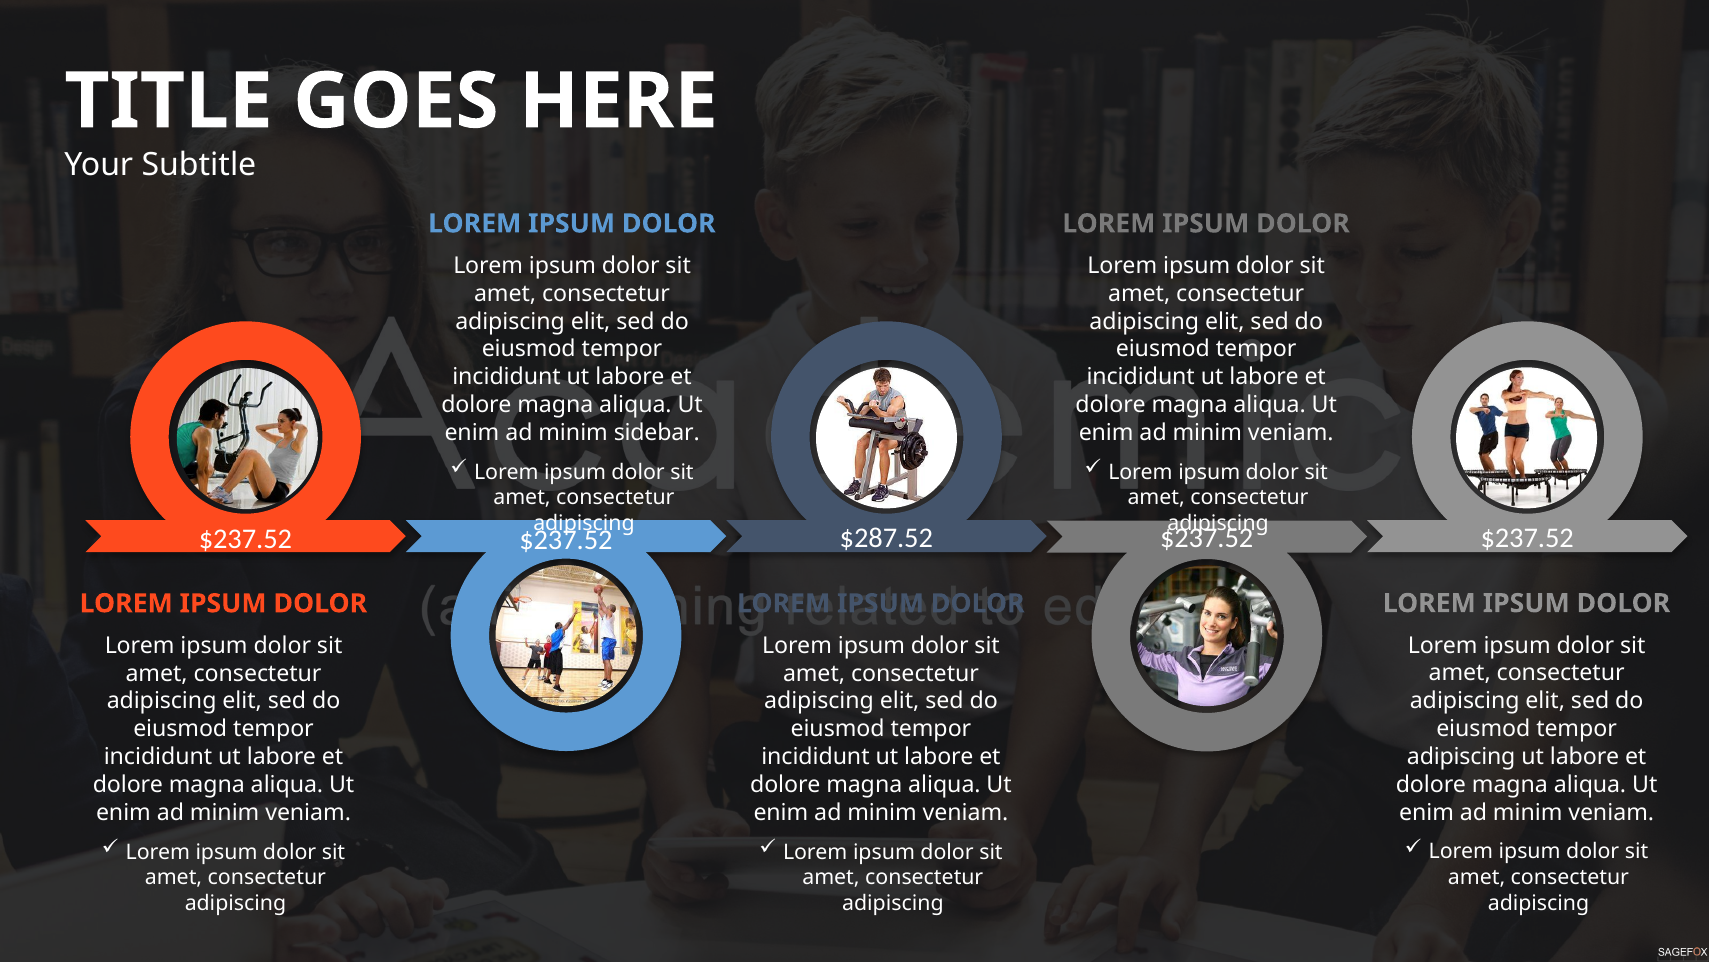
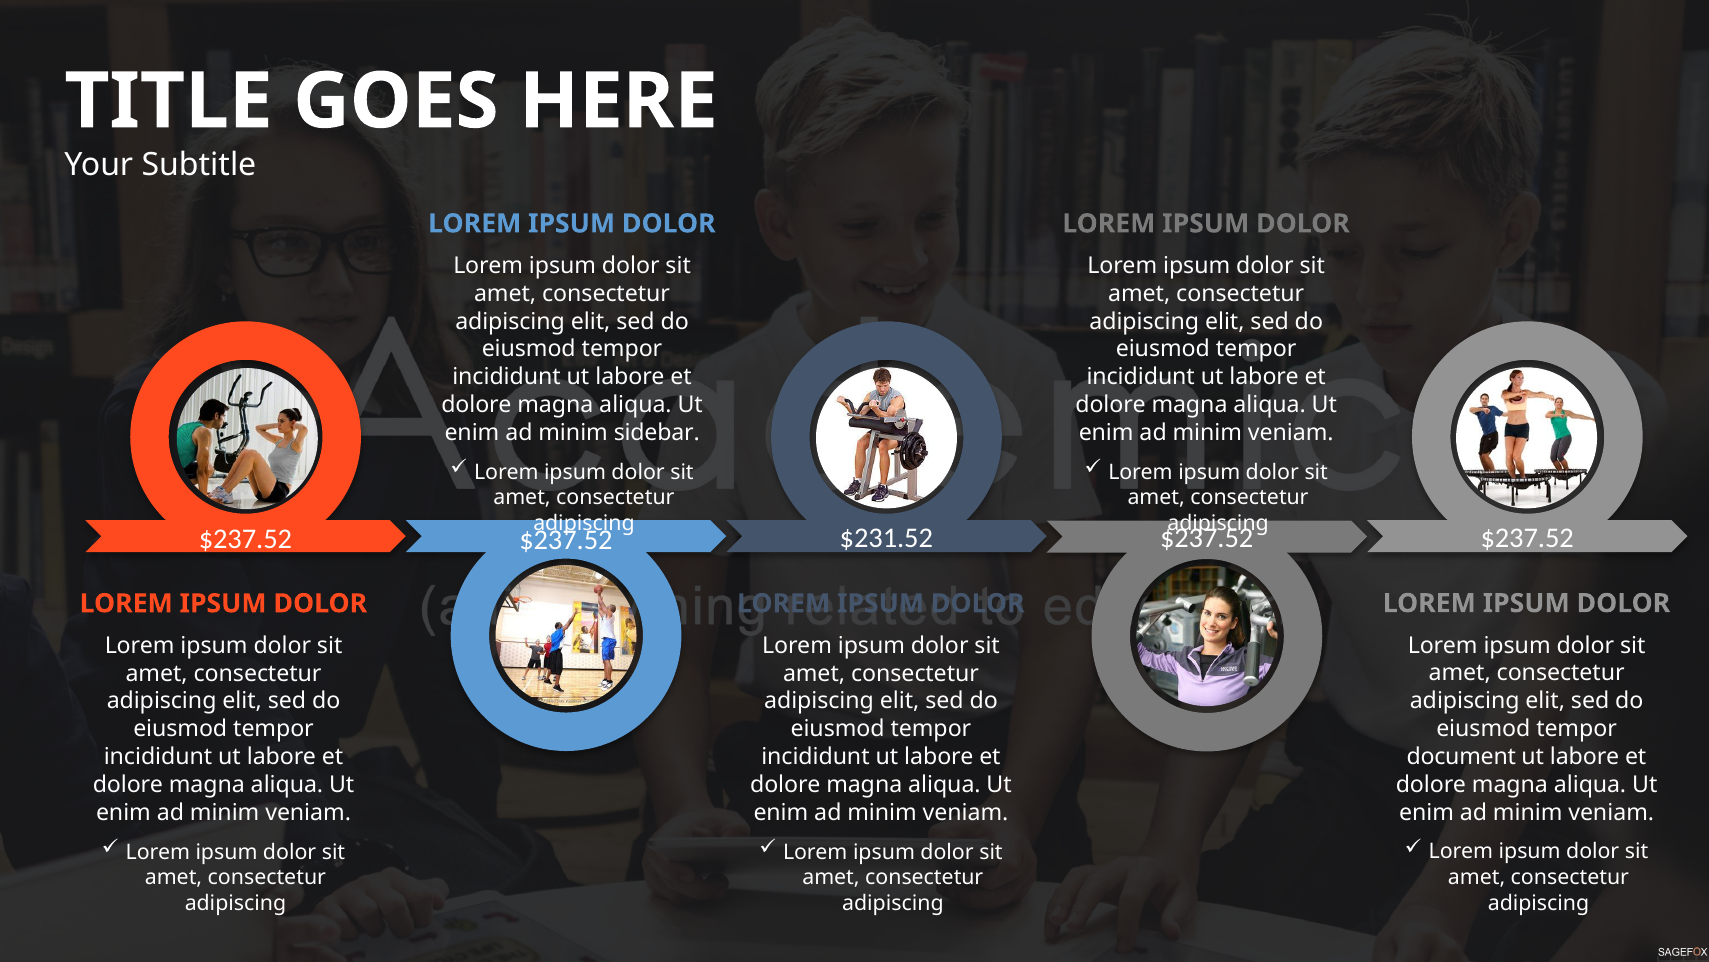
$287.52: $287.52 -> $231.52
adipiscing at (1461, 756): adipiscing -> document
